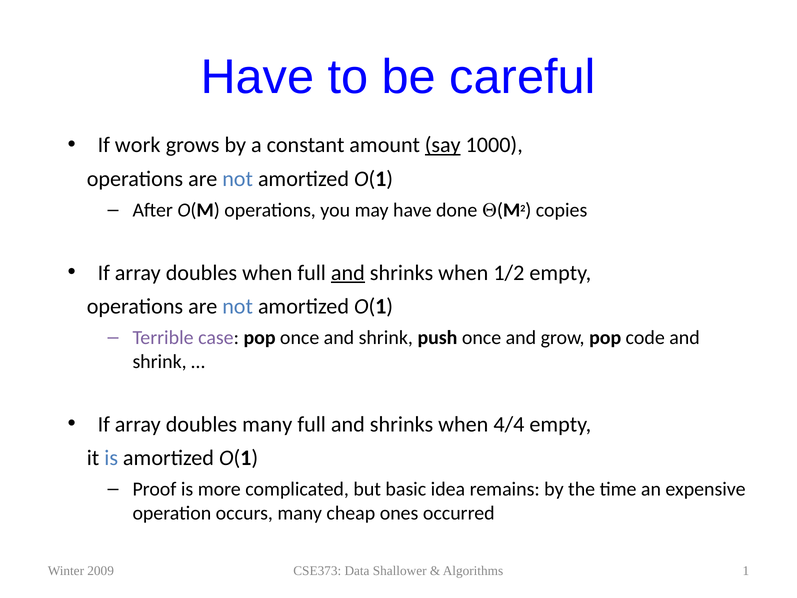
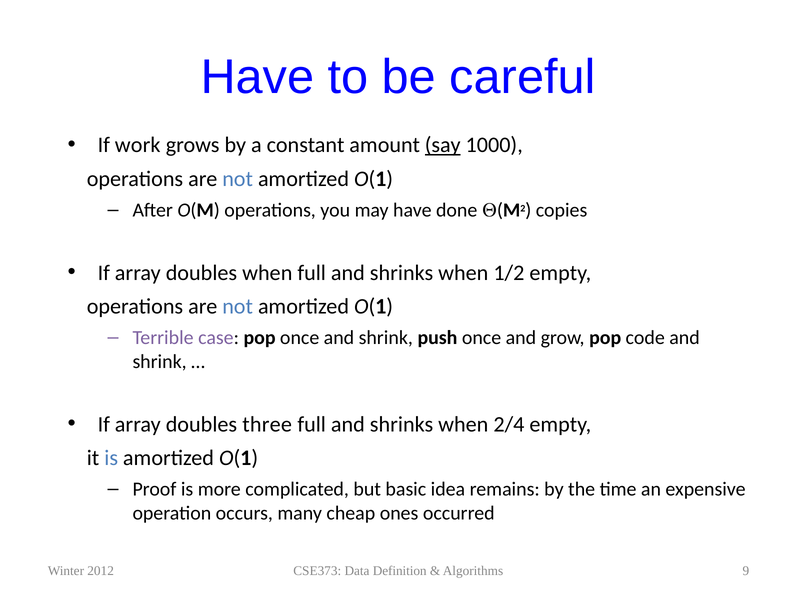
and at (348, 273) underline: present -> none
doubles many: many -> three
4/4: 4/4 -> 2/4
2009: 2009 -> 2012
Shallower: Shallower -> Definition
1: 1 -> 9
